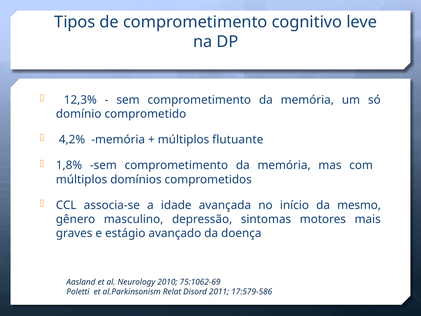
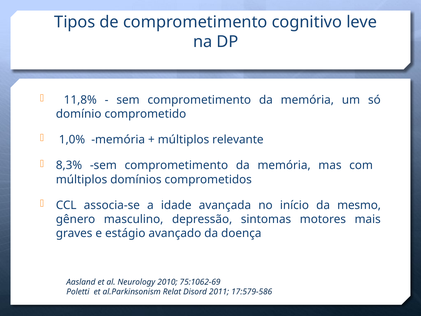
12,3%: 12,3% -> 11,8%
4,2%: 4,2% -> 1,0%
flutuante: flutuante -> relevante
1,8%: 1,8% -> 8,3%
